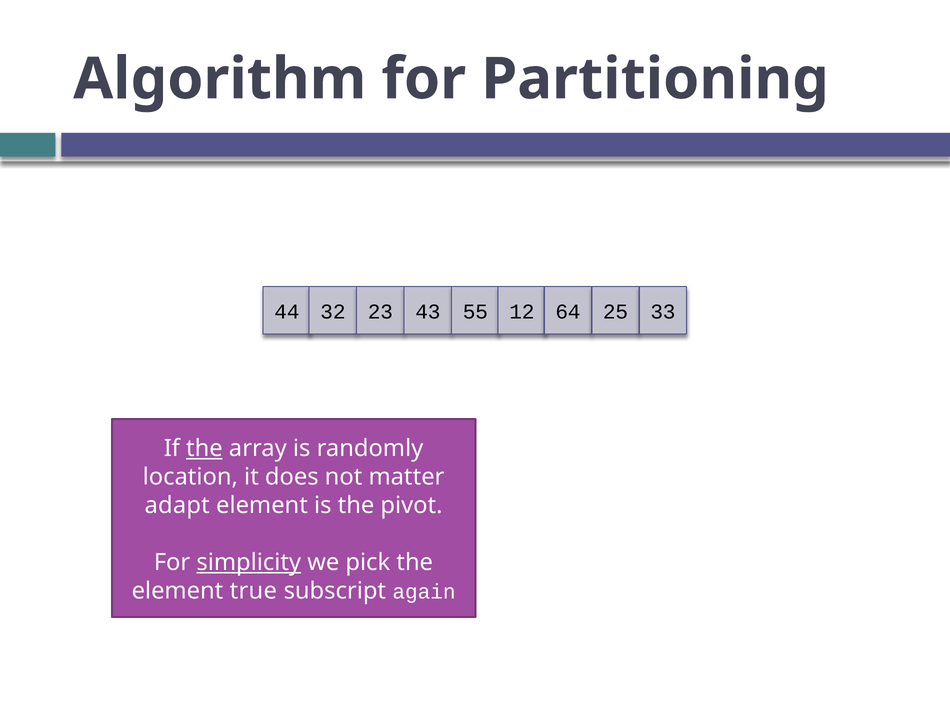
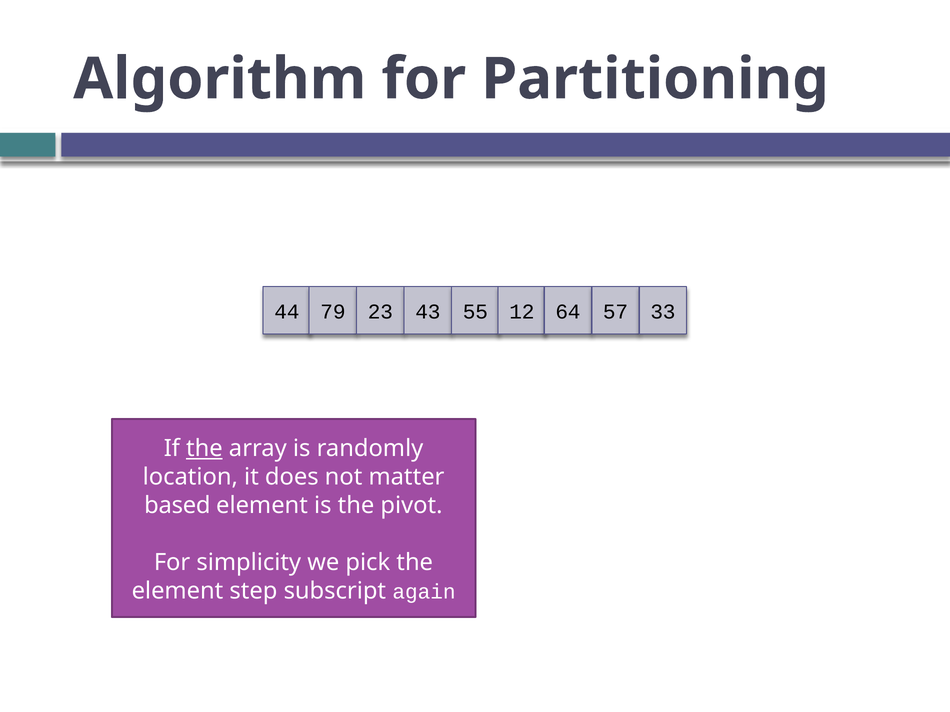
32: 32 -> 79
25: 25 -> 57
adapt: adapt -> based
simplicity underline: present -> none
true: true -> step
